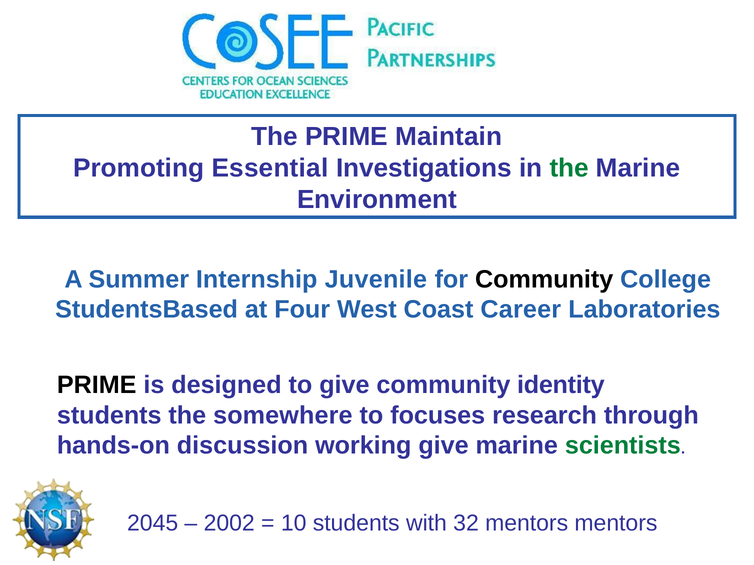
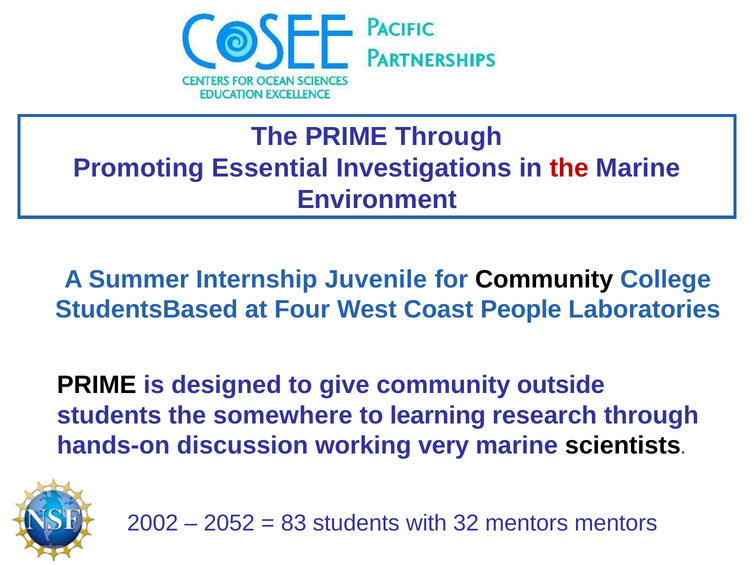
PRIME Maintain: Maintain -> Through
the at (569, 168) colour: green -> red
Career: Career -> People
identity: identity -> outside
focuses: focuses -> learning
working give: give -> very
scientists colour: green -> black
2045: 2045 -> 2002
2002: 2002 -> 2052
10: 10 -> 83
